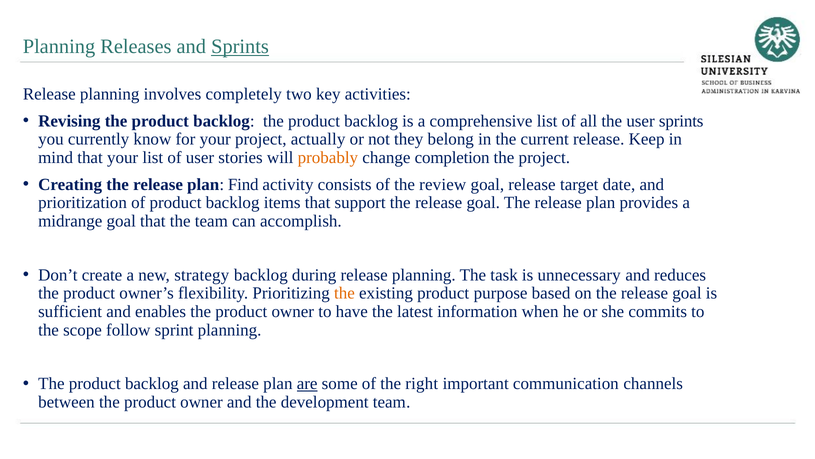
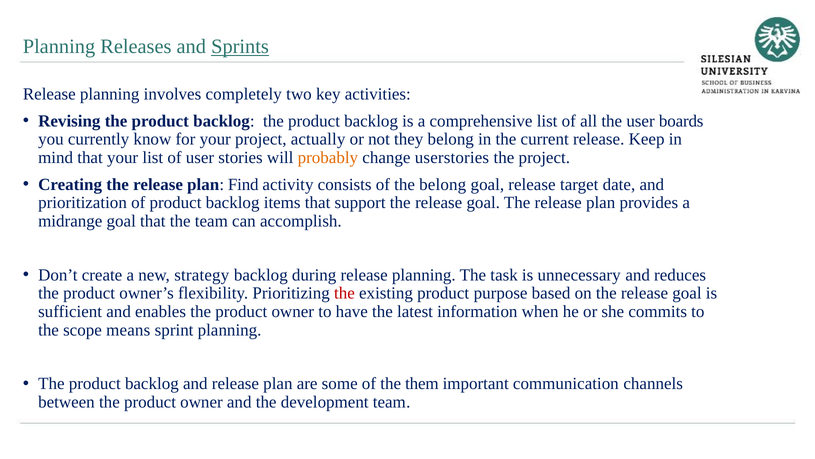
user sprints: sprints -> boards
completion: completion -> userstories
the review: review -> belong
the at (344, 293) colour: orange -> red
follow: follow -> means
are underline: present -> none
right: right -> them
